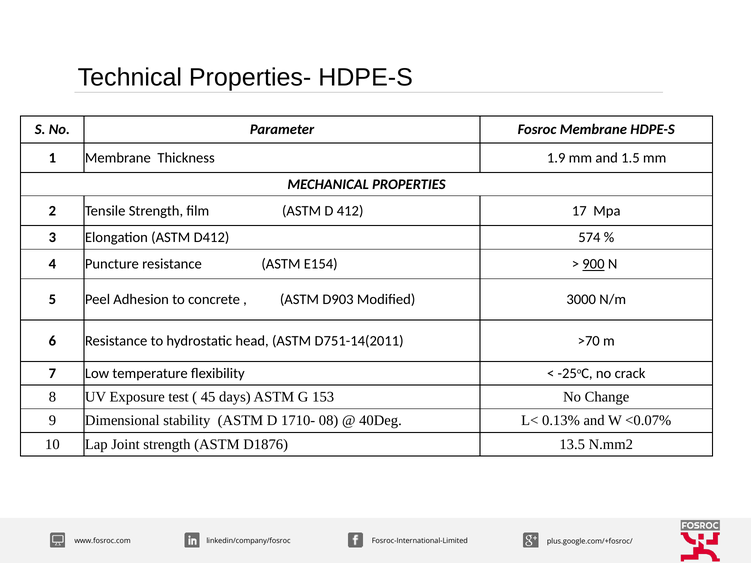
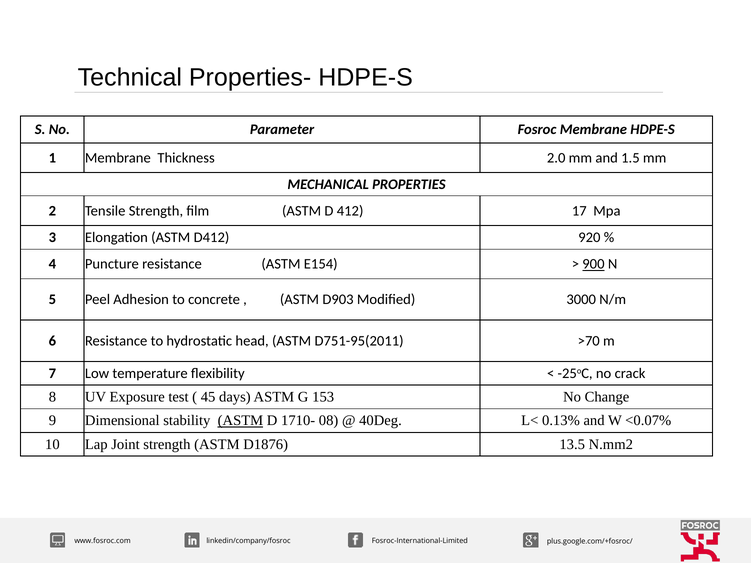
1.9: 1.9 -> 2.0
574: 574 -> 920
D751-14(2011: D751-14(2011 -> D751-95(2011
ASTM at (240, 421) underline: none -> present
